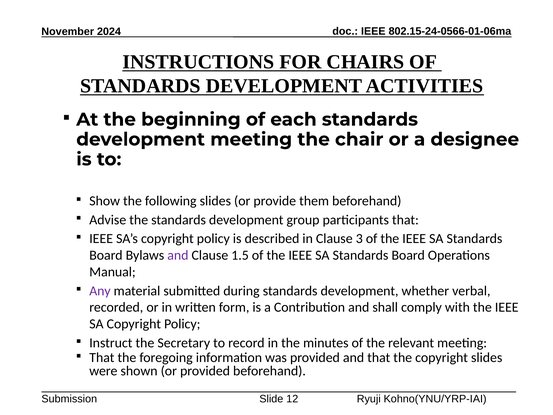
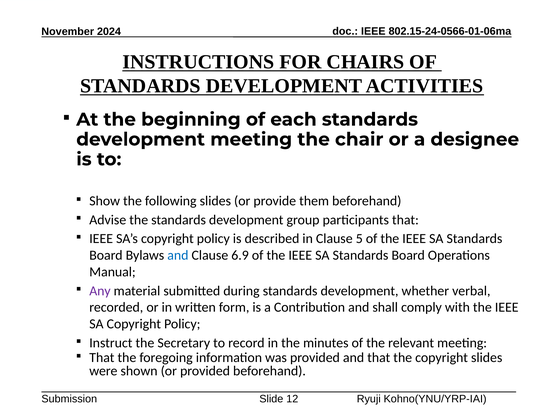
3: 3 -> 5
and at (178, 255) colour: purple -> blue
1.5: 1.5 -> 6.9
